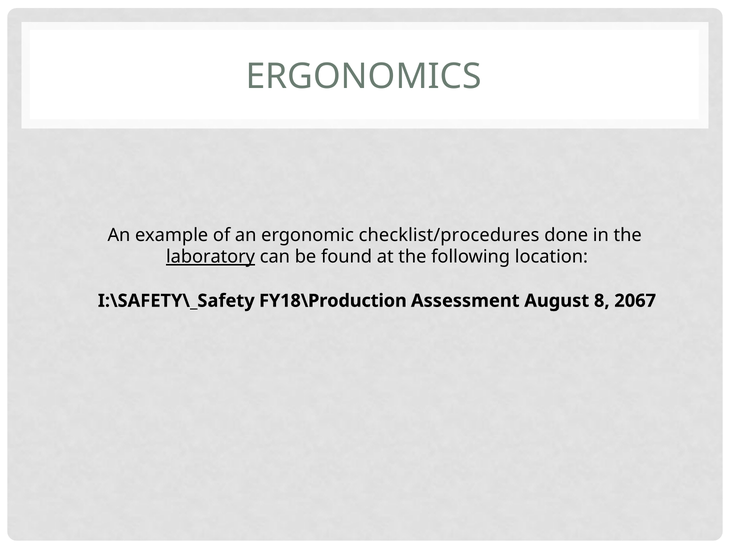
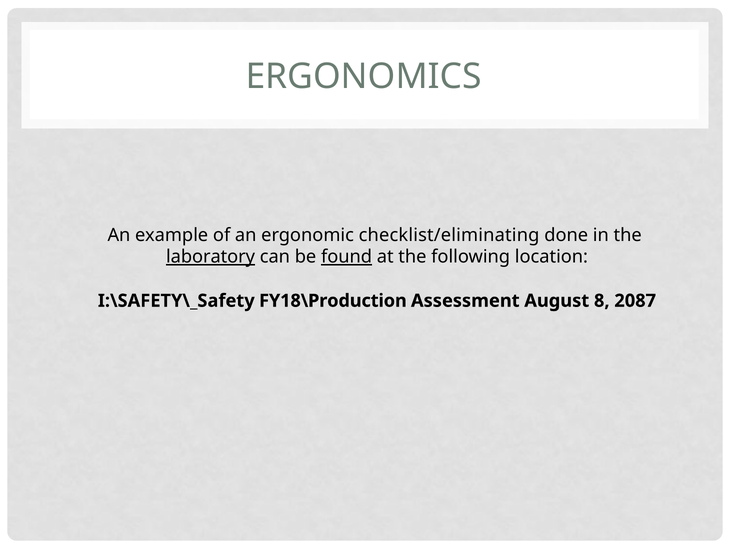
checklist/procedures: checklist/procedures -> checklist/eliminating
found underline: none -> present
2067: 2067 -> 2087
